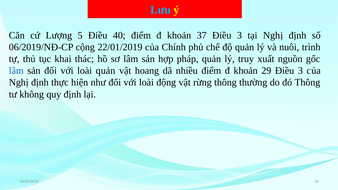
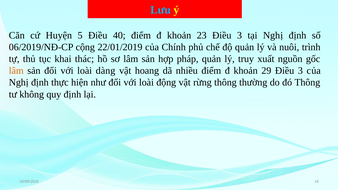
Lượng: Lượng -> Huyện
37: 37 -> 23
lâm at (16, 71) colour: blue -> orange
loài quản: quản -> dàng
